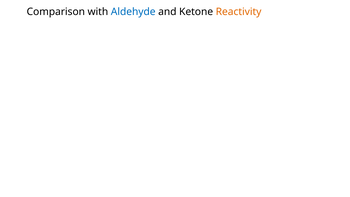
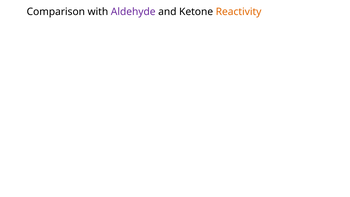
Aldehyde colour: blue -> purple
